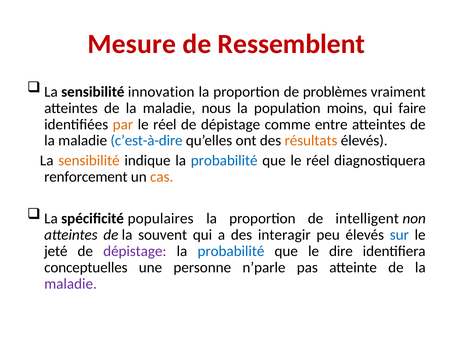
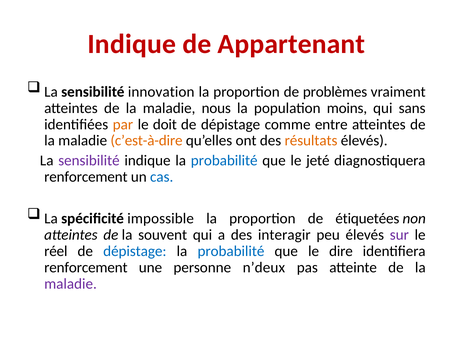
Mesure at (132, 44): Mesure -> Indique
Ressemblent: Ressemblent -> Appartenant
faire: faire -> sans
réel at (165, 124): réel -> doit
c’est-à-dire colour: blue -> orange
sensibilité at (89, 160) colour: orange -> purple
que le réel: réel -> jeté
cas colour: orange -> blue
populaires: populaires -> impossible
intelligent: intelligent -> étiquetées
sur colour: blue -> purple
jeté: jeté -> réel
dépistage at (135, 251) colour: purple -> blue
conceptuelles at (86, 267): conceptuelles -> renforcement
n’parle: n’parle -> n’deux
